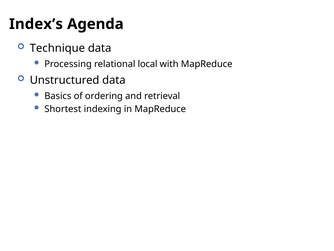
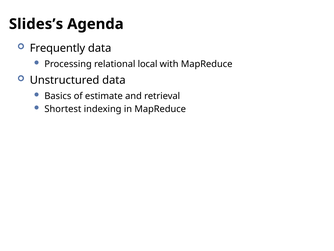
Index’s: Index’s -> Slides’s
Technique: Technique -> Frequently
ordering: ordering -> estimate
